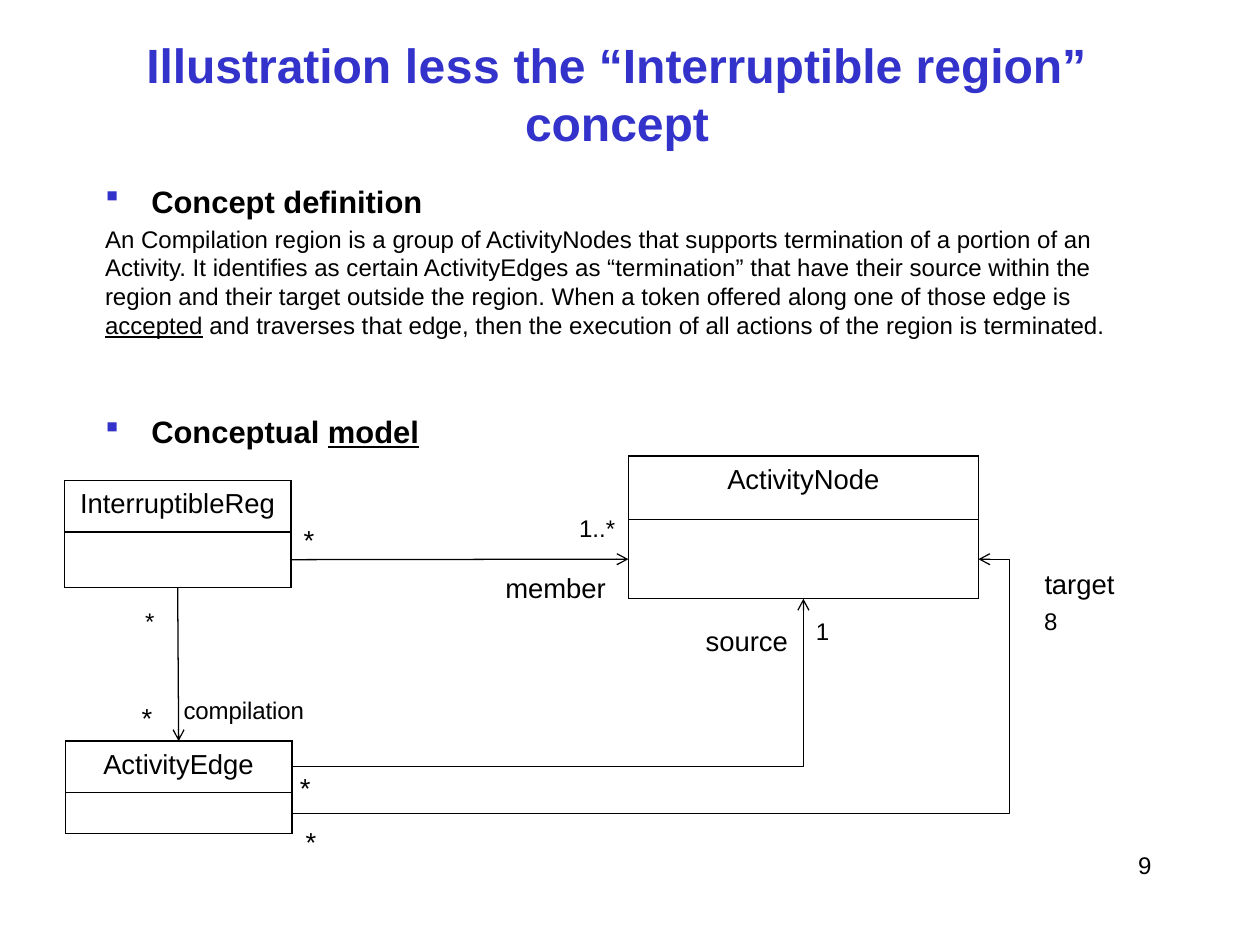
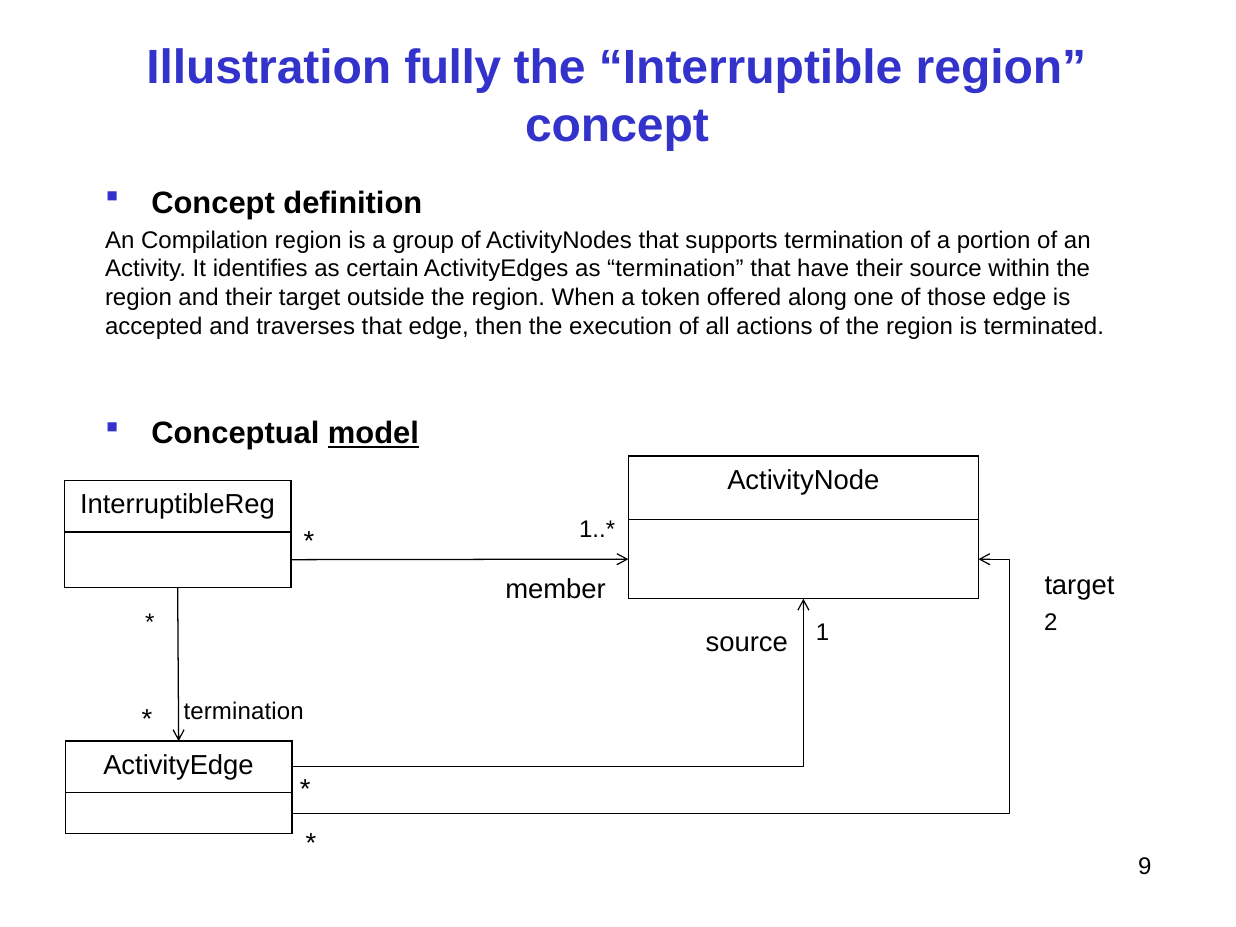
less: less -> fully
accepted underline: present -> none
8: 8 -> 2
compilation at (244, 712): compilation -> termination
